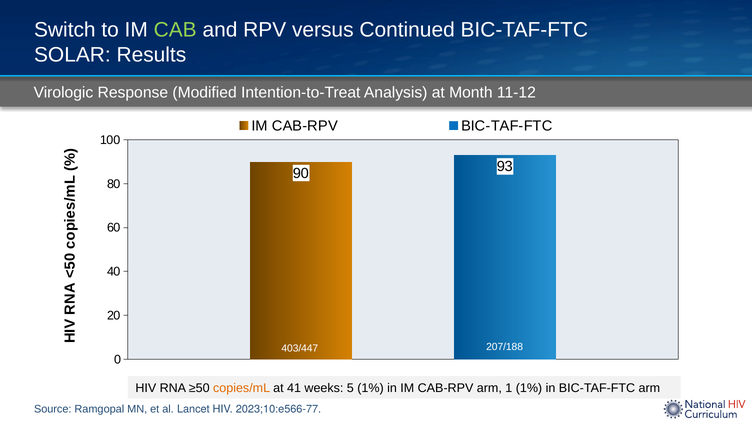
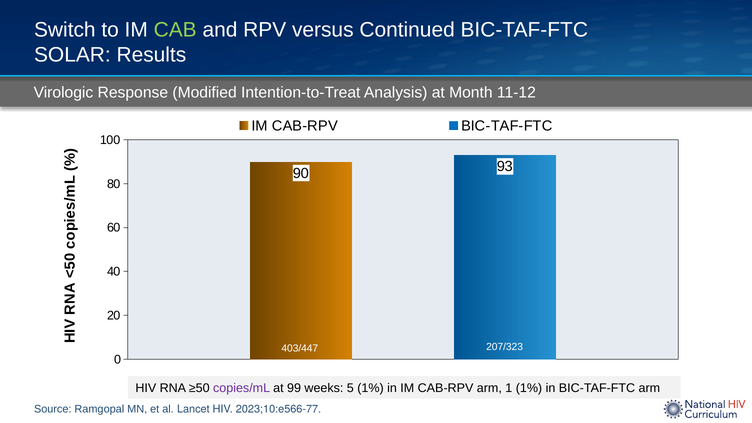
207/188: 207/188 -> 207/323
copies/mL colour: orange -> purple
41: 41 -> 99
